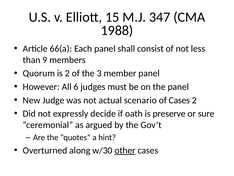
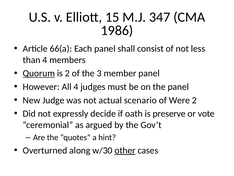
1988: 1988 -> 1986
than 9: 9 -> 4
Quorum underline: none -> present
All 6: 6 -> 4
of Cases: Cases -> Were
sure: sure -> vote
